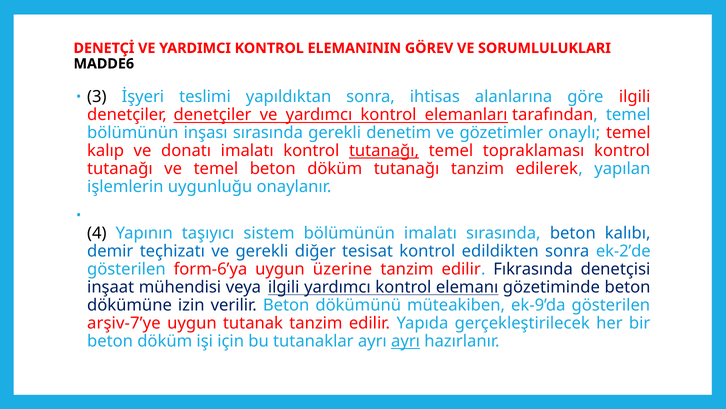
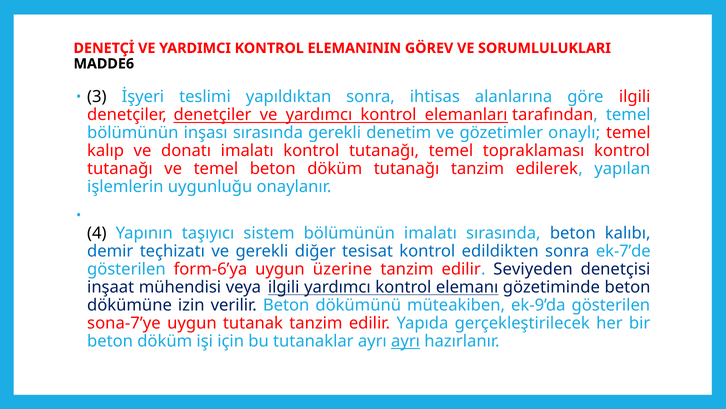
tutanağı at (384, 151) underline: present -> none
ek-2’de: ek-2’de -> ek-7’de
Fıkrasında: Fıkrasında -> Seviyeden
arşiv-7’ye: arşiv-7’ye -> sona-7’ye
